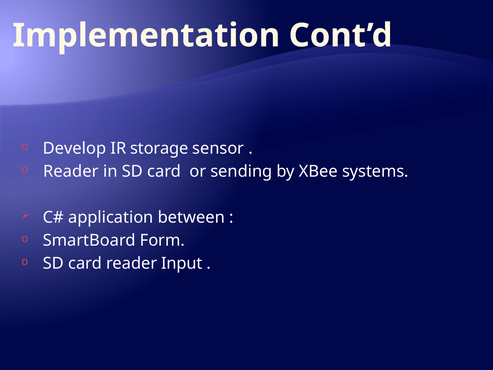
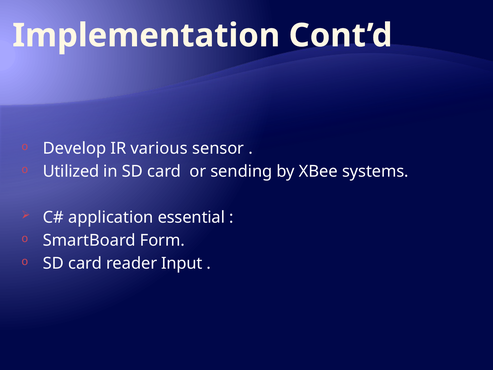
storage: storage -> various
Reader at (71, 171): Reader -> Utilized
between: between -> essential
